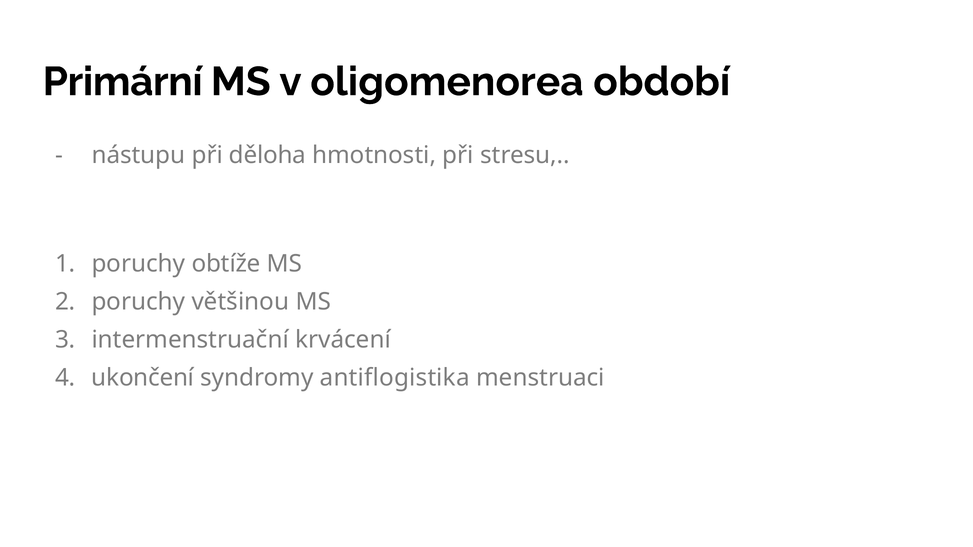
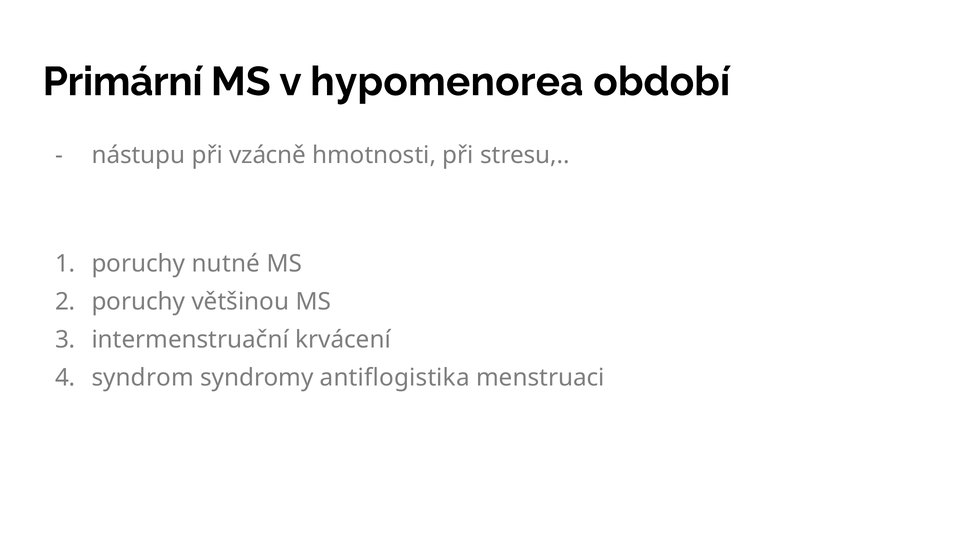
oligomenorea: oligomenorea -> hypomenorea
děloha: děloha -> vzácně
obtíže: obtíže -> nutné
ukončení: ukončení -> syndrom
